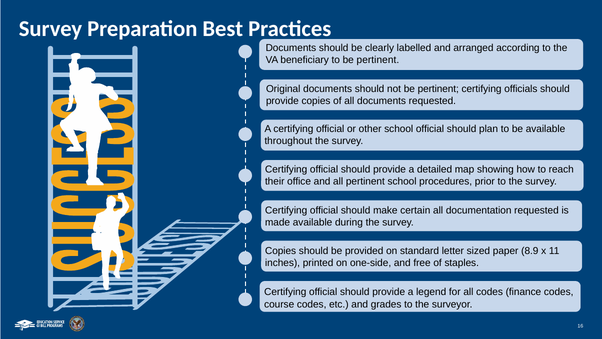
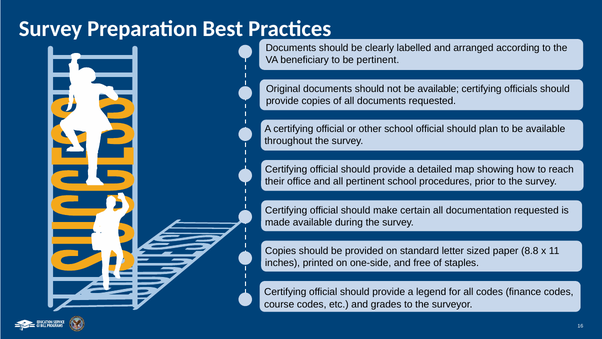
not be pertinent: pertinent -> available
8.9: 8.9 -> 8.8
